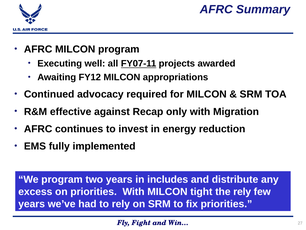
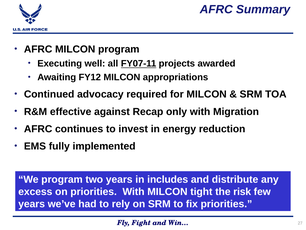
the rely: rely -> risk
